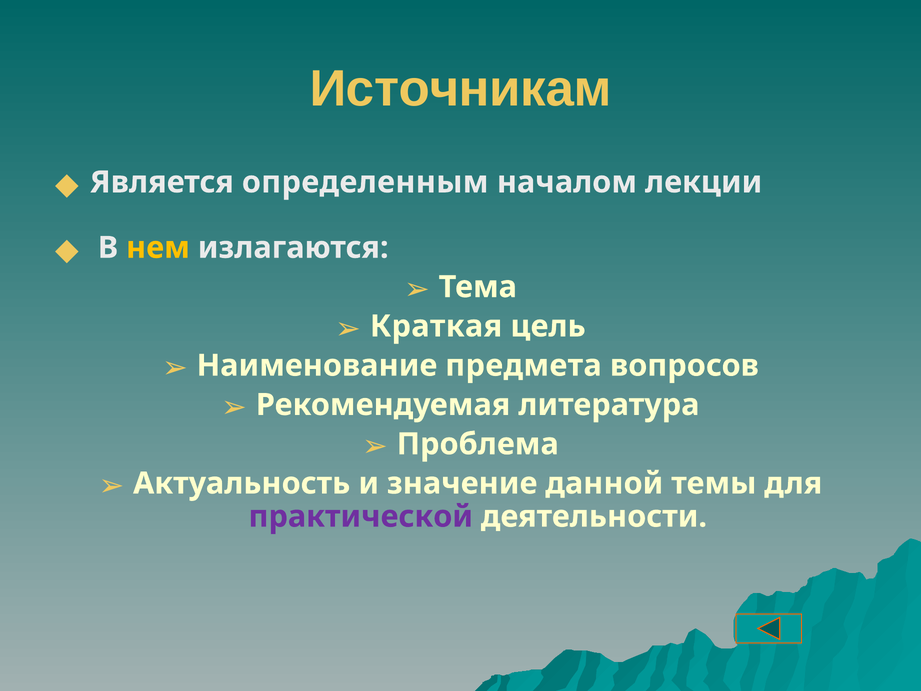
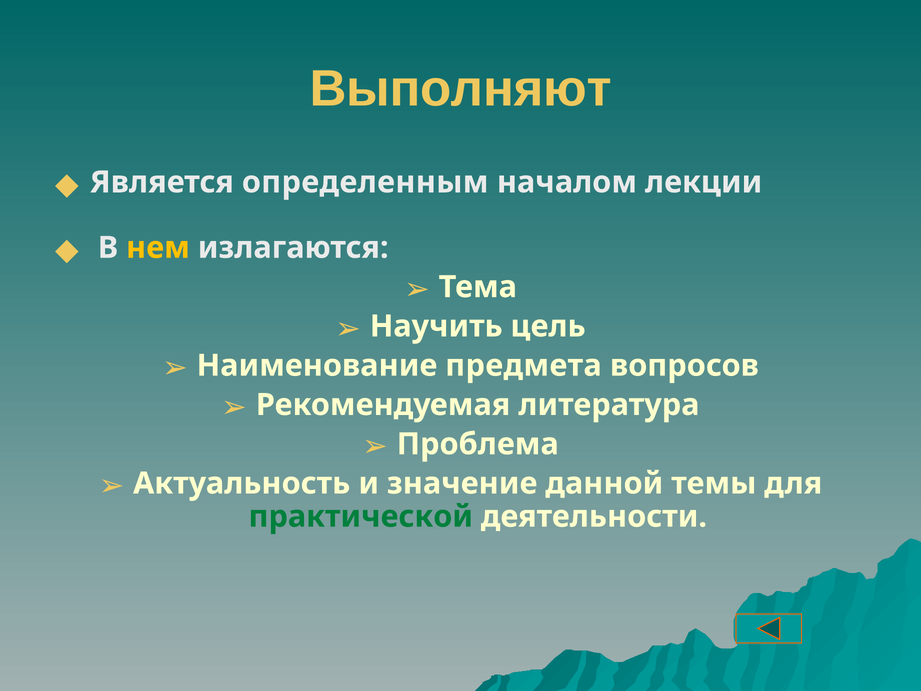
Источникам: Источникам -> Выполняют
Краткая: Краткая -> Научить
практической colour: purple -> green
